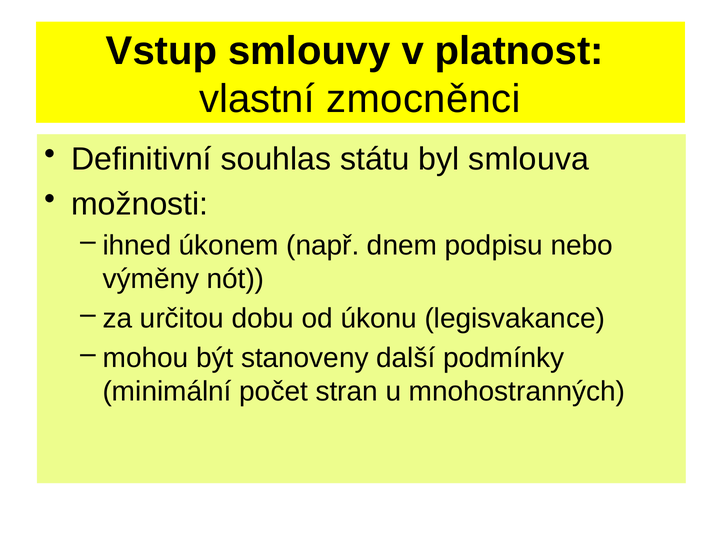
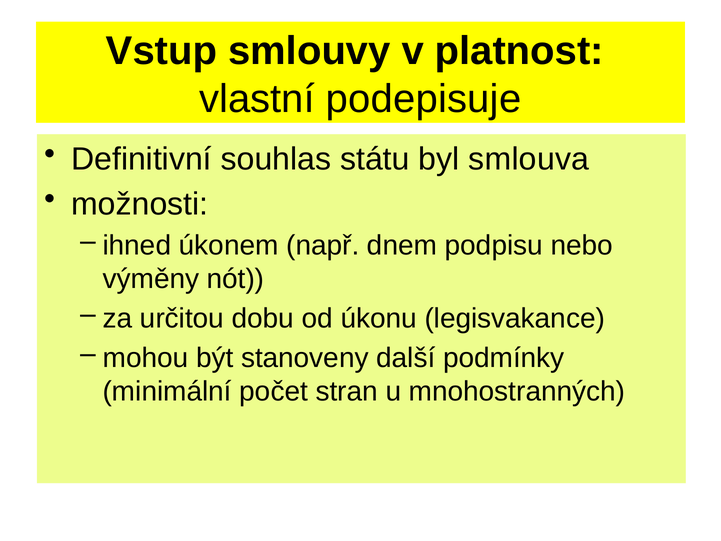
zmocněnci: zmocněnci -> podepisuje
